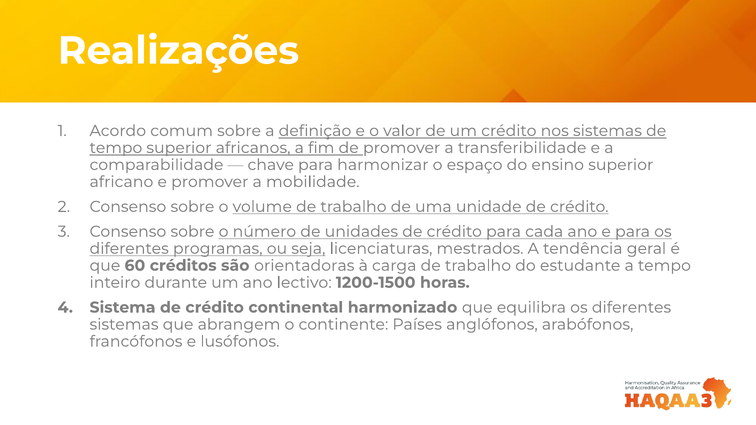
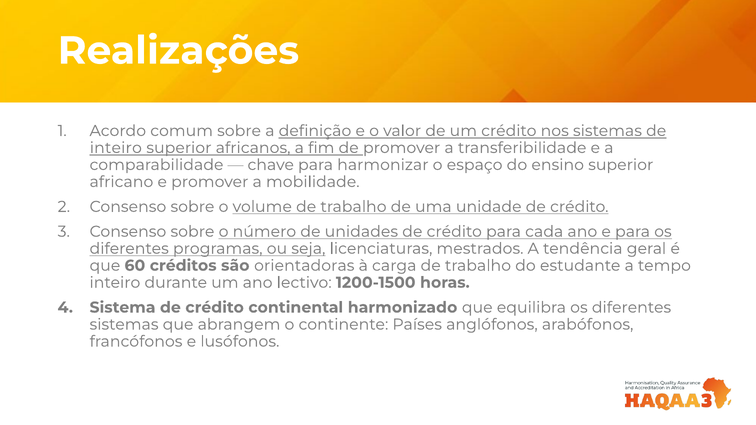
tempo at (116, 148): tempo -> inteiro
